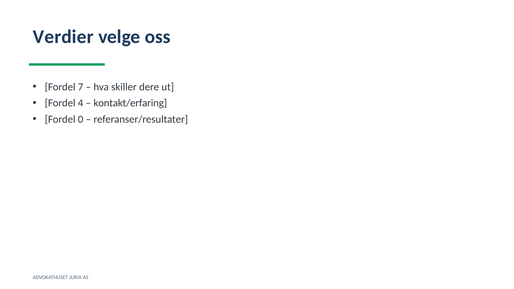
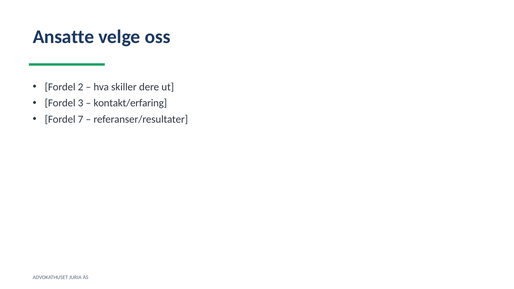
Verdier: Verdier -> Ansatte
7: 7 -> 2
4: 4 -> 3
0: 0 -> 7
